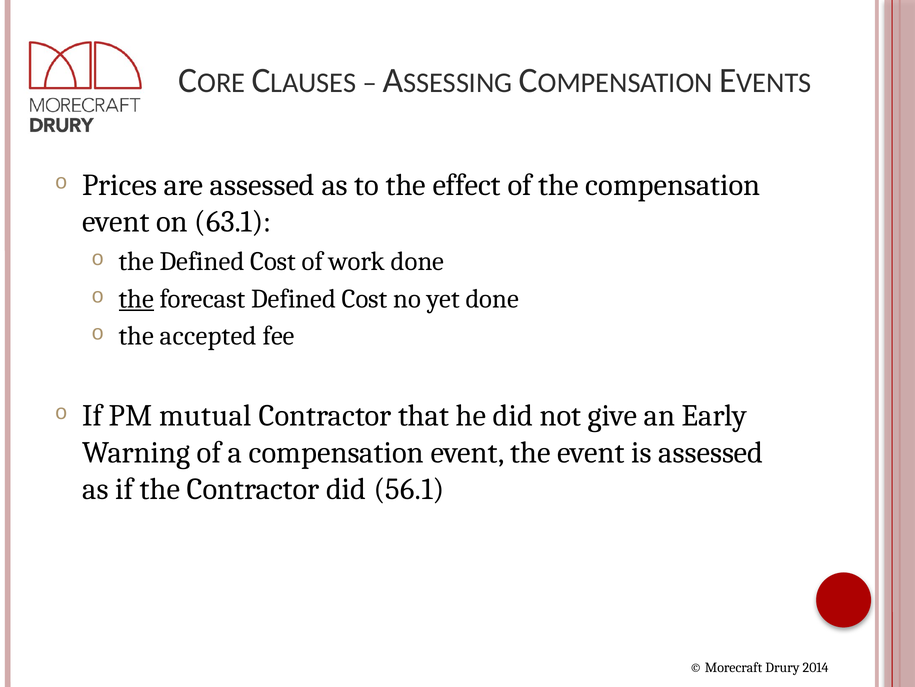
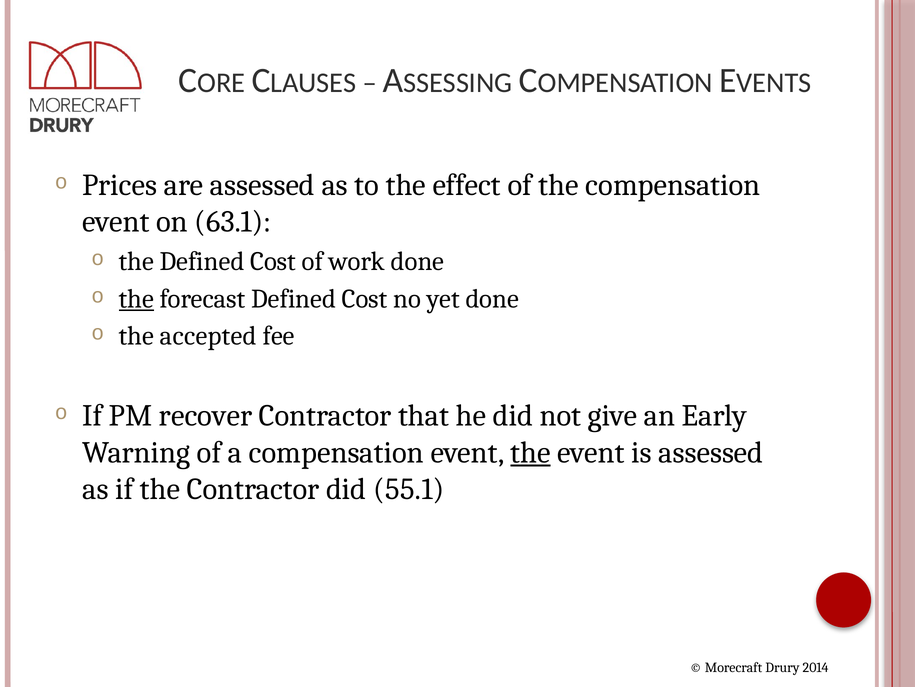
mutual: mutual -> recover
the at (530, 452) underline: none -> present
56.1: 56.1 -> 55.1
